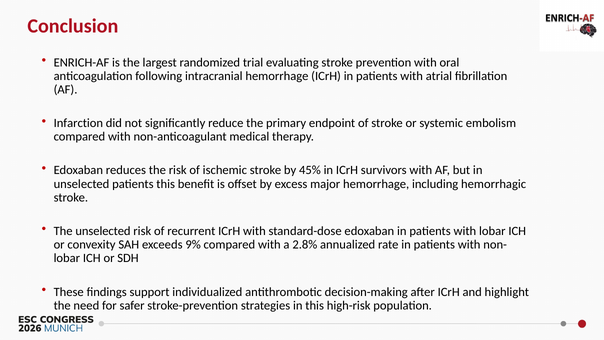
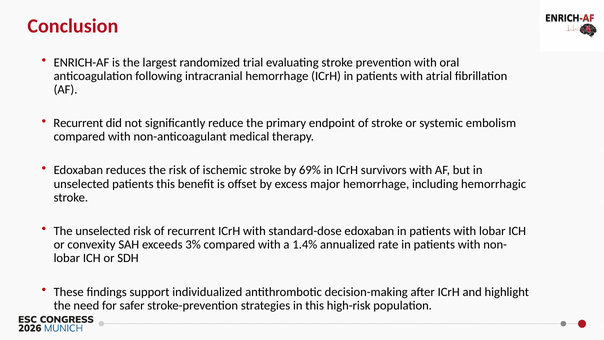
Infarction at (78, 123): Infarction -> Recurrent
45%: 45% -> 69%
9%: 9% -> 3%
2.8%: 2.8% -> 1.4%
